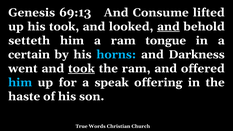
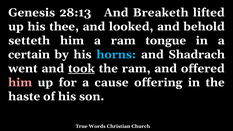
69:13: 69:13 -> 28:13
Consume: Consume -> Breaketh
his took: took -> thee
and at (168, 27) underline: present -> none
Darkness: Darkness -> Shadrach
him at (20, 82) colour: light blue -> pink
speak: speak -> cause
